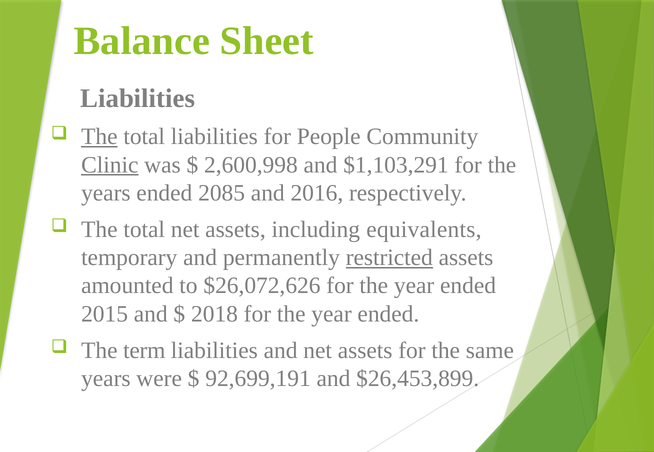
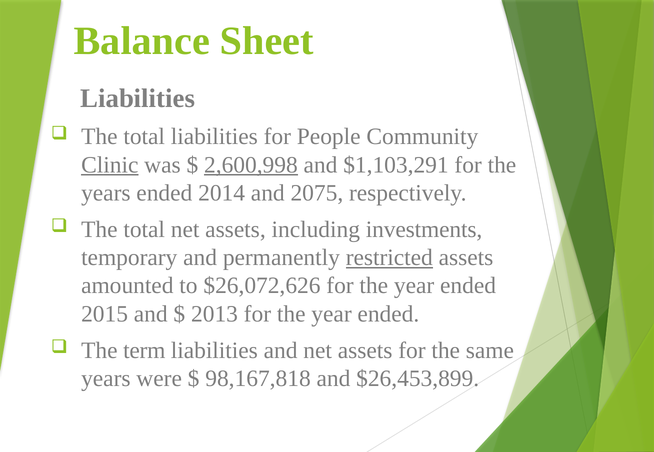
The at (99, 137) underline: present -> none
2,600,998 underline: none -> present
2085: 2085 -> 2014
2016: 2016 -> 2075
equivalents: equivalents -> investments
2018: 2018 -> 2013
92,699,191: 92,699,191 -> 98,167,818
